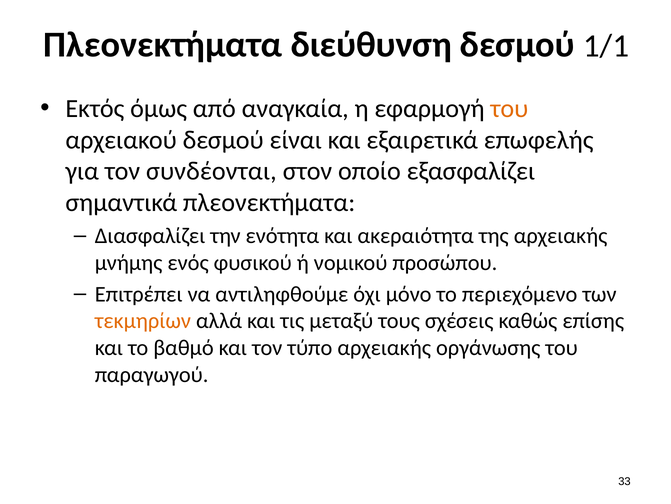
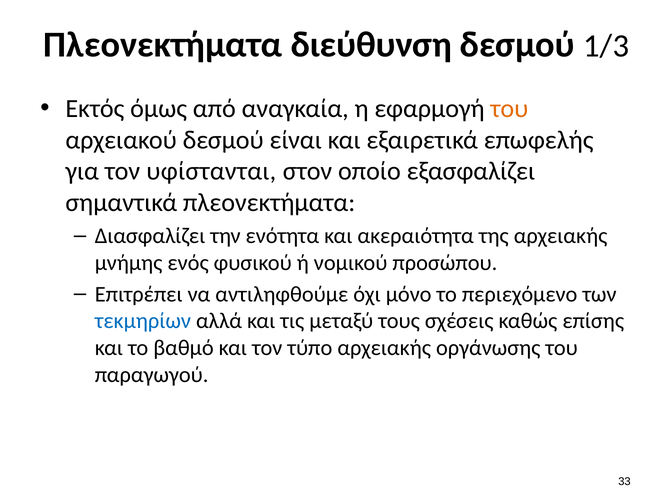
1/1: 1/1 -> 1/3
συνδέονται: συνδέονται -> υφίστανται
τεκμηρίων colour: orange -> blue
